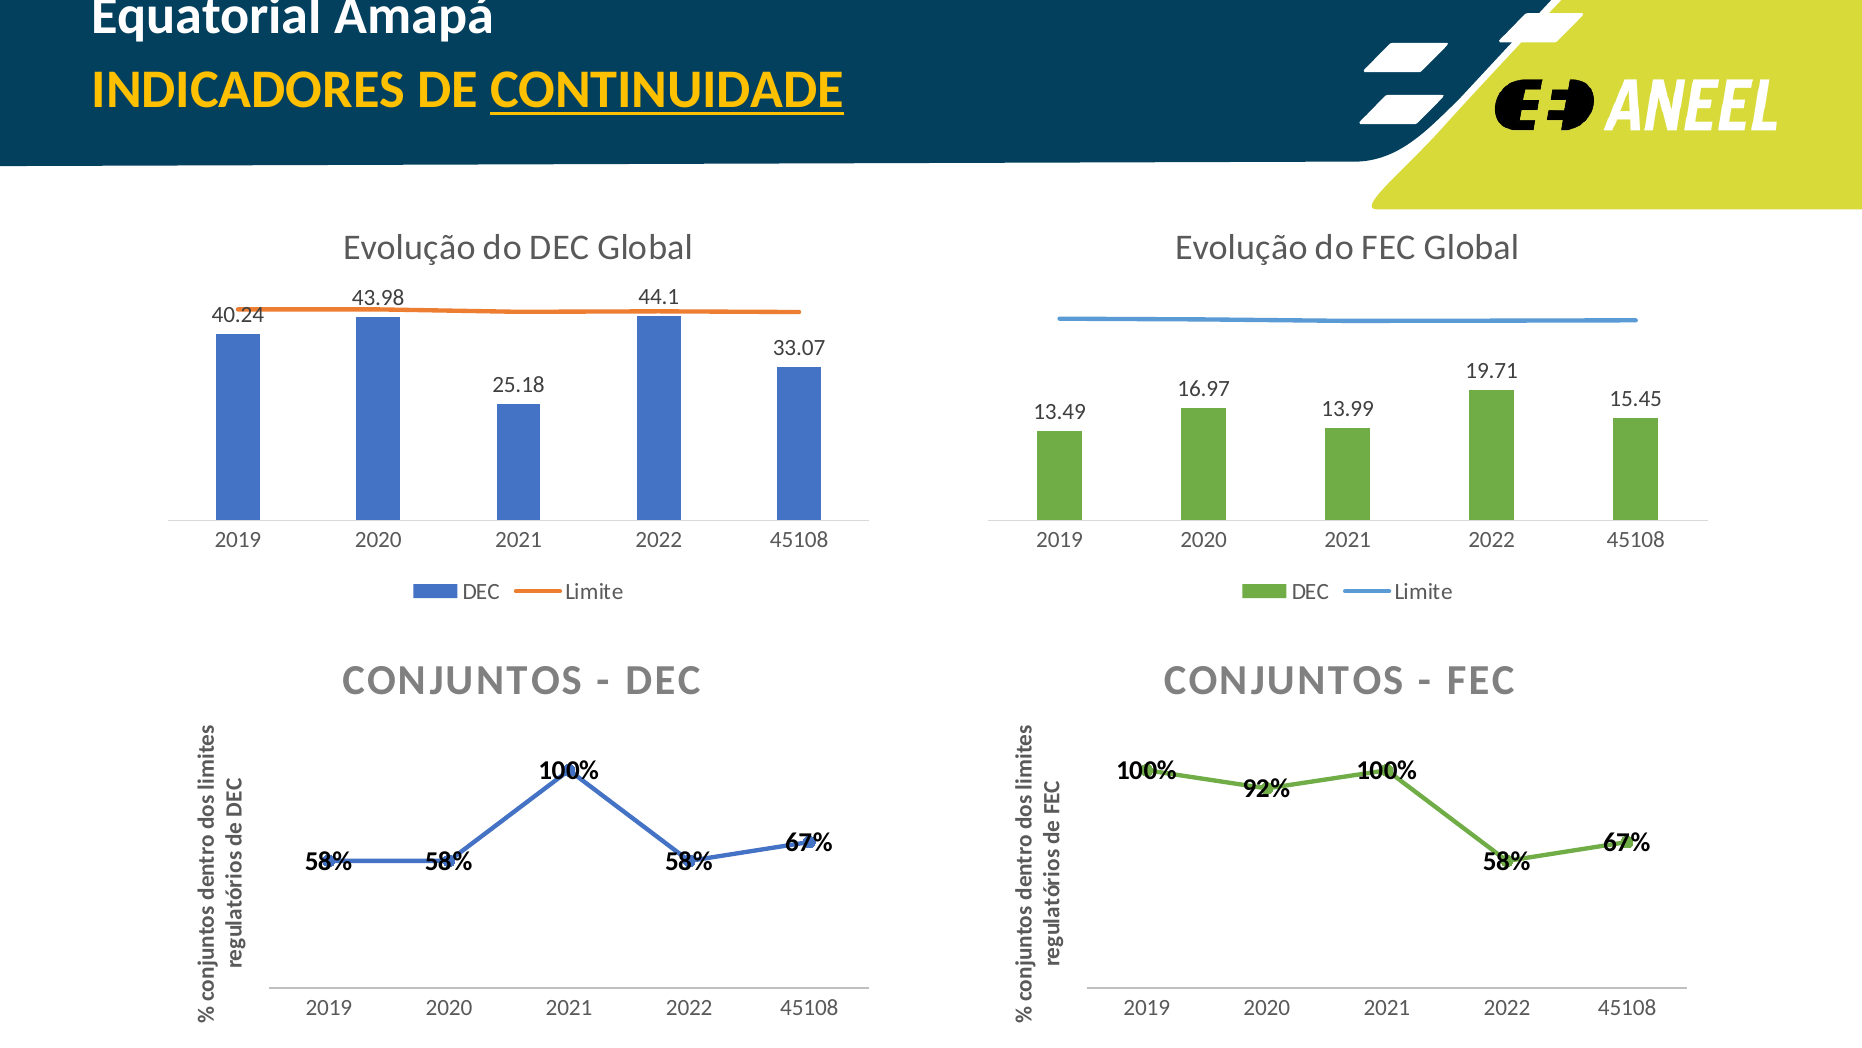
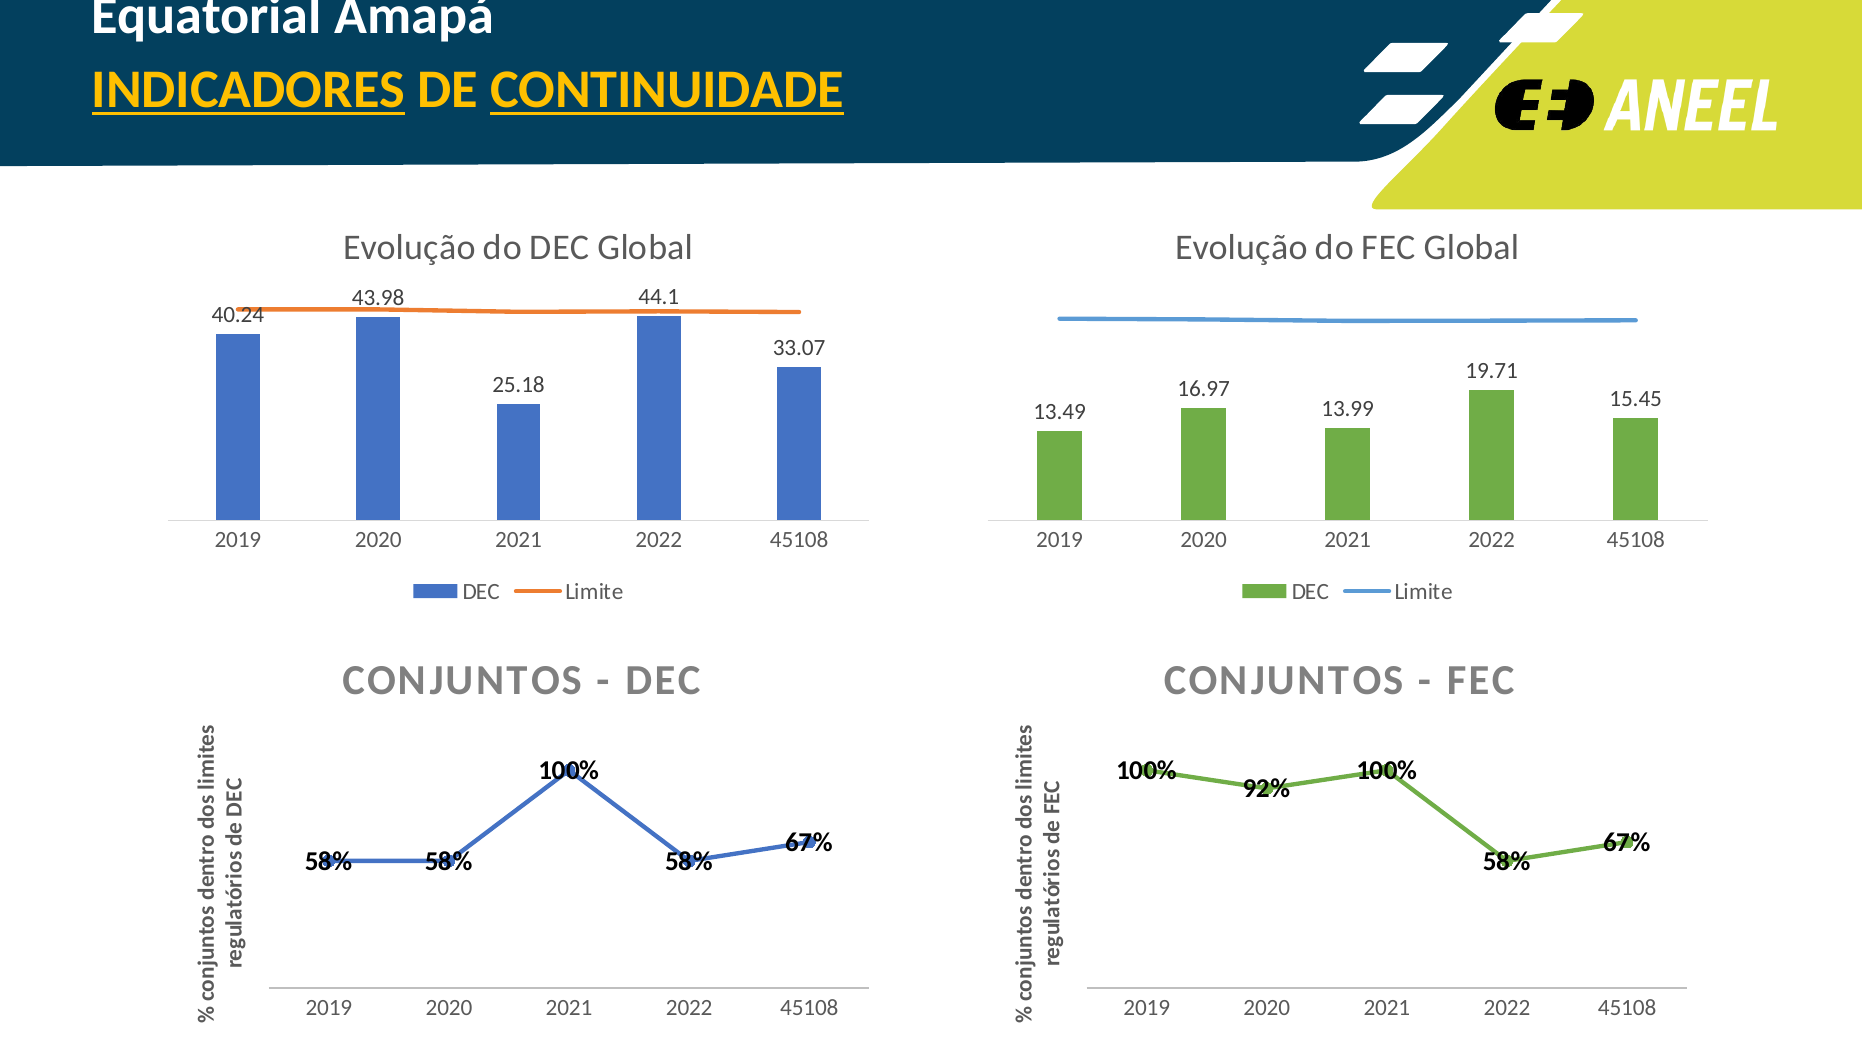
INDICADORES underline: none -> present
